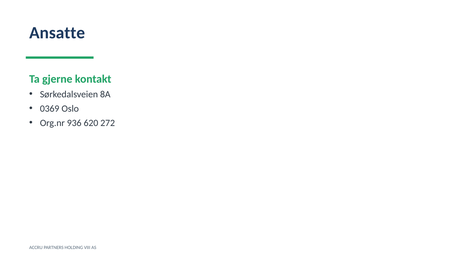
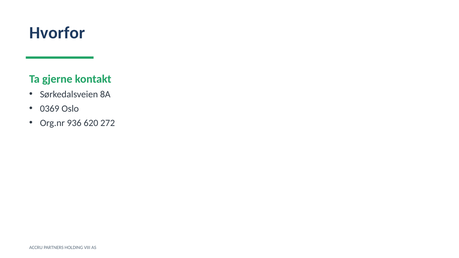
Ansatte: Ansatte -> Hvorfor
